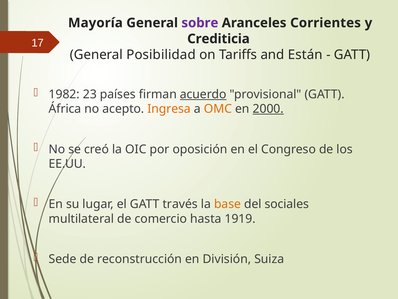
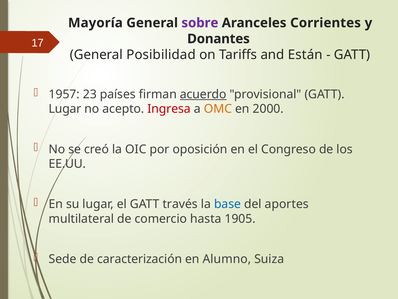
Crediticia: Crediticia -> Donantes
1982: 1982 -> 1957
África at (65, 109): África -> Lugar
Ingresa colour: orange -> red
2000 underline: present -> none
base colour: orange -> blue
sociales: sociales -> aportes
1919: 1919 -> 1905
reconstrucción: reconstrucción -> caracterización
División: División -> Alumno
